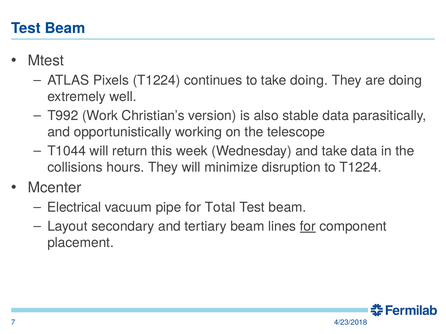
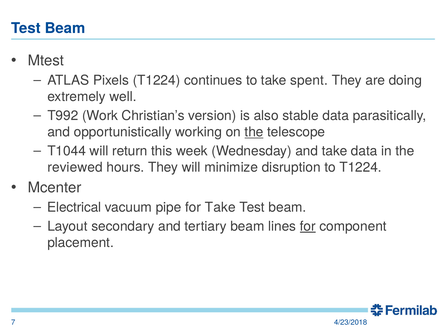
take doing: doing -> spent
the at (254, 132) underline: none -> present
collisions: collisions -> reviewed
for Total: Total -> Take
